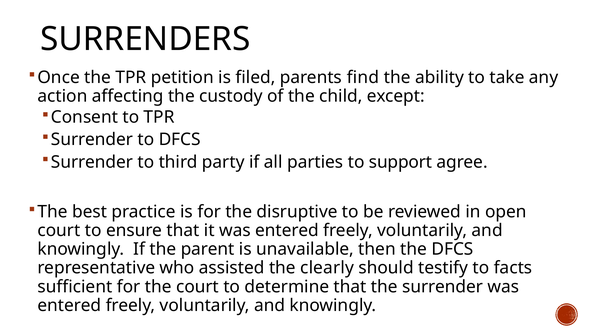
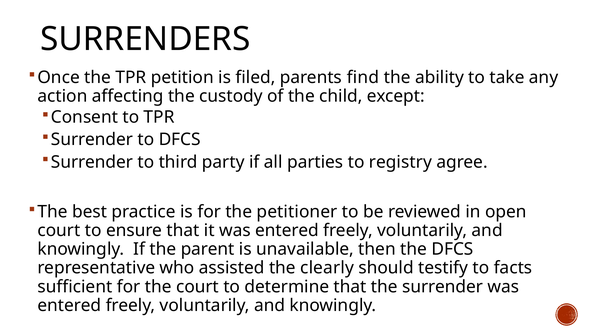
support: support -> registry
disruptive: disruptive -> petitioner
